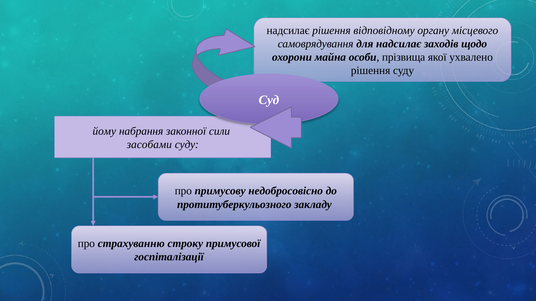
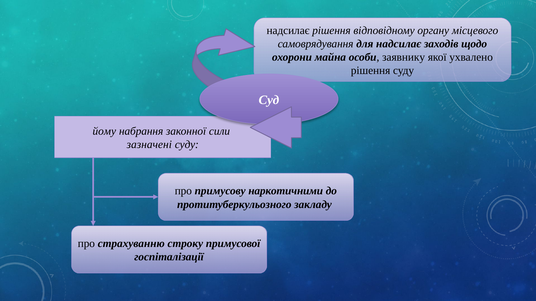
прізвища: прізвища -> заявнику
засобами: засобами -> зазначені
недобросовісно: недобросовісно -> наркотичними
